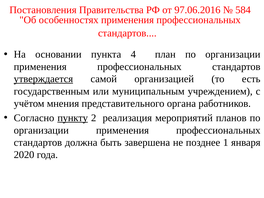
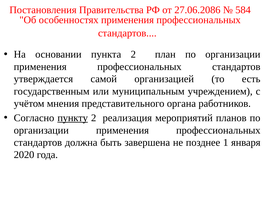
97.06.2016: 97.06.2016 -> 27.06.2086
пункта 4: 4 -> 2
утверждается underline: present -> none
